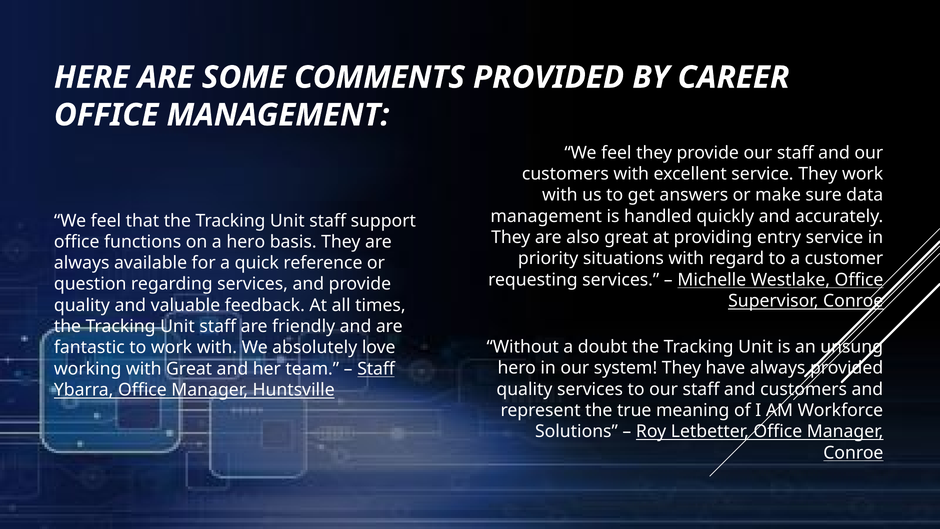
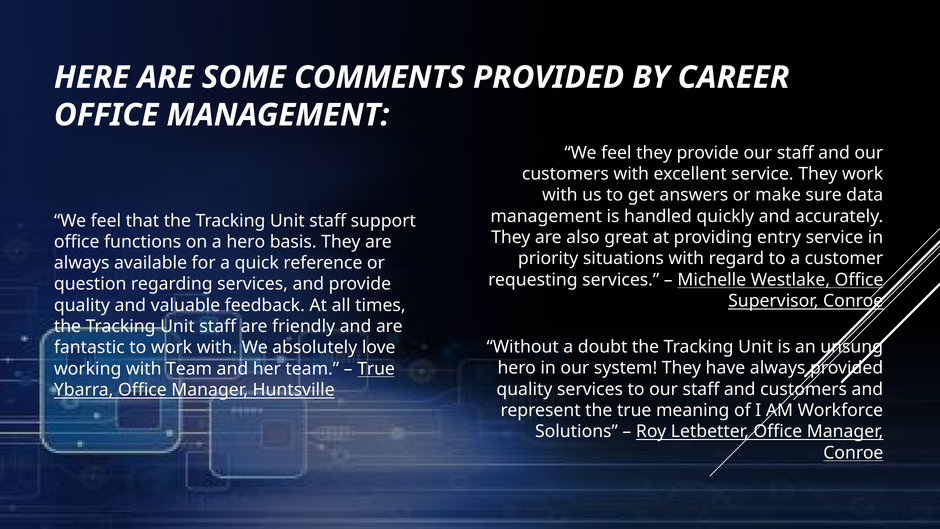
with Great: Great -> Team
Staff at (376, 369): Staff -> True
